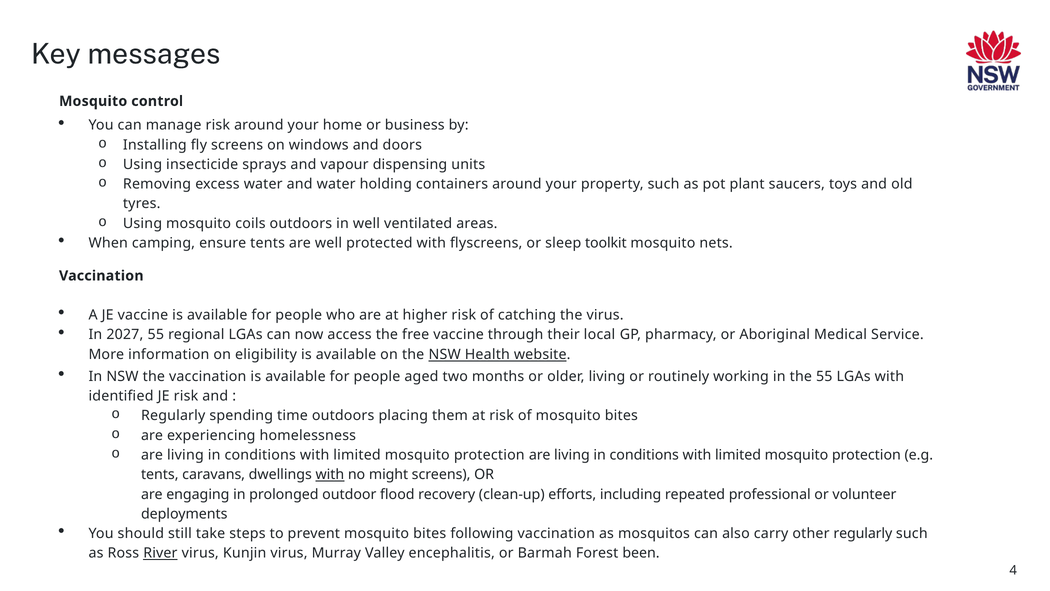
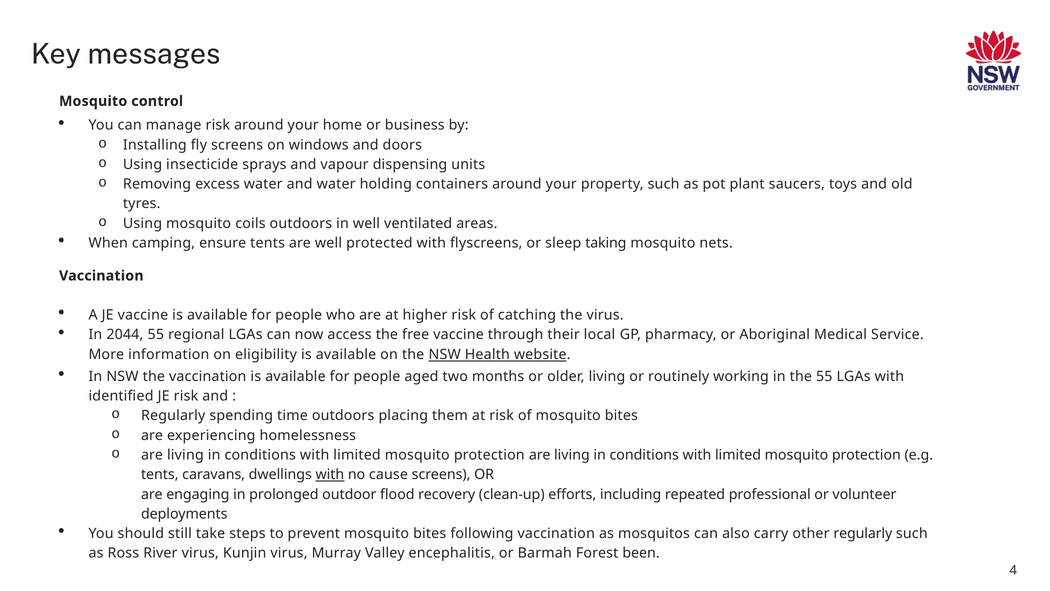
toolkit: toolkit -> taking
2027: 2027 -> 2044
might: might -> cause
River underline: present -> none
